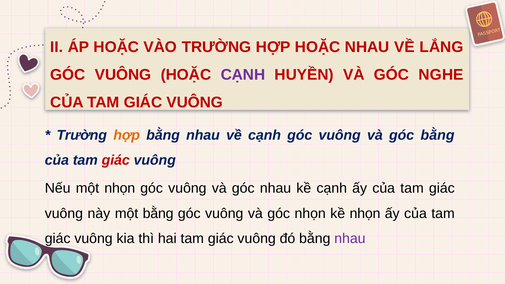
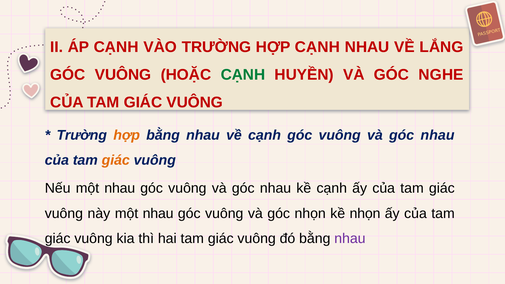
ÁP HOẶC: HOẶC -> CẠNH
HỢP HOẶC: HOẶC -> CẠNH
CẠNH at (243, 75) colour: purple -> green
bằng at (438, 135): bằng -> nhau
giác at (116, 160) colour: red -> orange
Nếu một nhọn: nhọn -> nhau
này một bằng: bằng -> nhau
